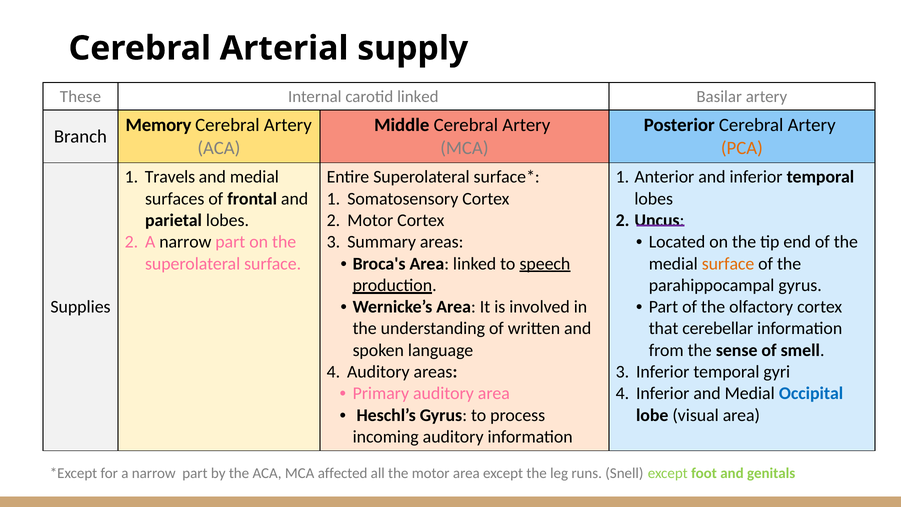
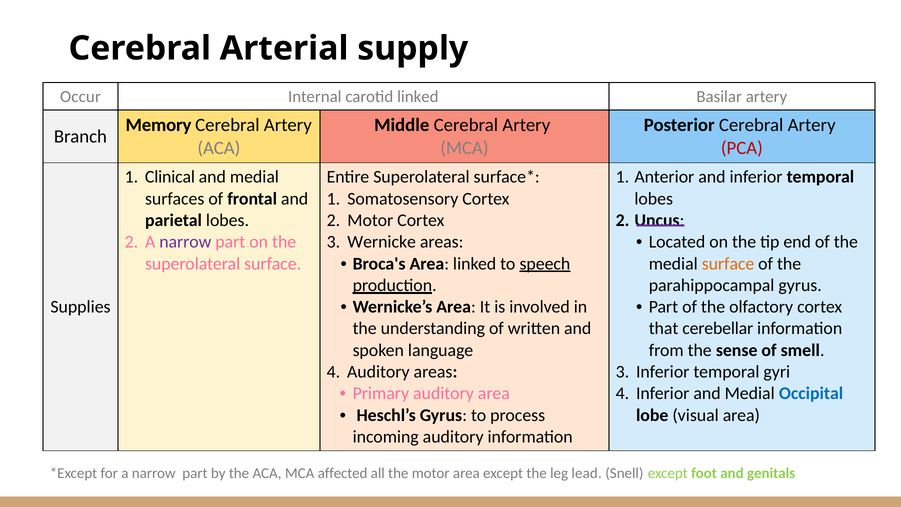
These: These -> Occur
PCA colour: orange -> red
Travels: Travels -> Clinical
narrow at (185, 242) colour: black -> purple
Summary: Summary -> Wernicke
runs: runs -> lead
